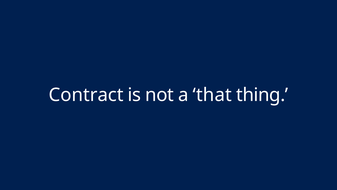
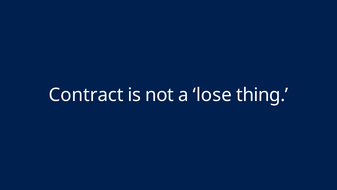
that: that -> lose
